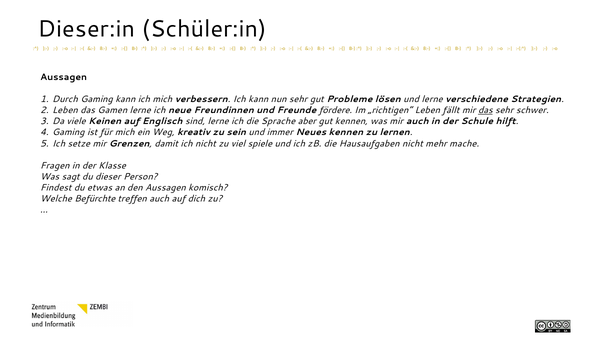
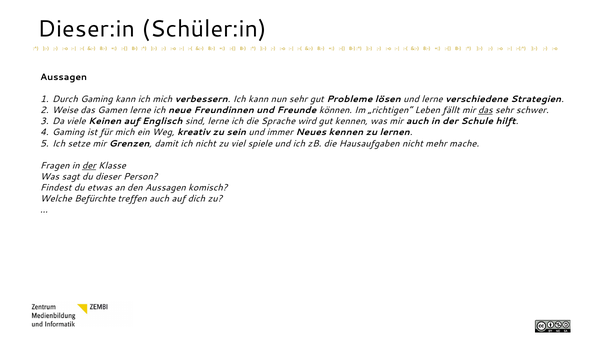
2 Leben: Leben -> Weise
fördere: fördere -> können
aber: aber -> wird
der at (89, 165) underline: none -> present
